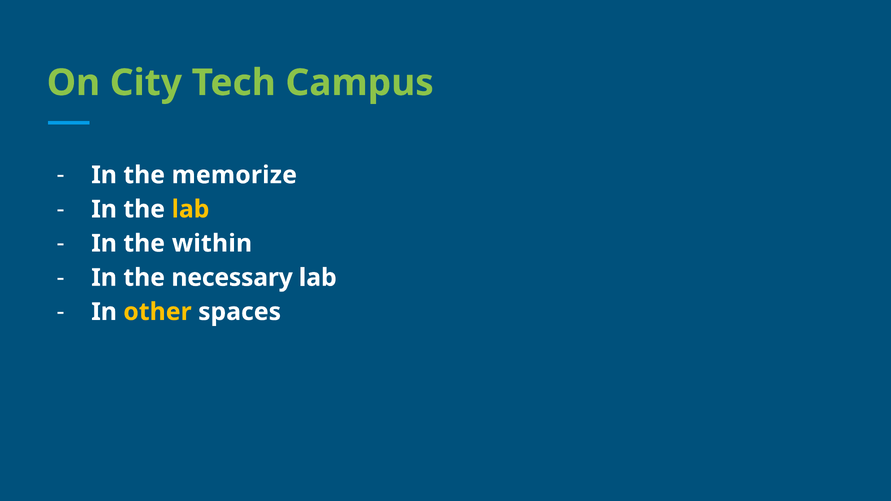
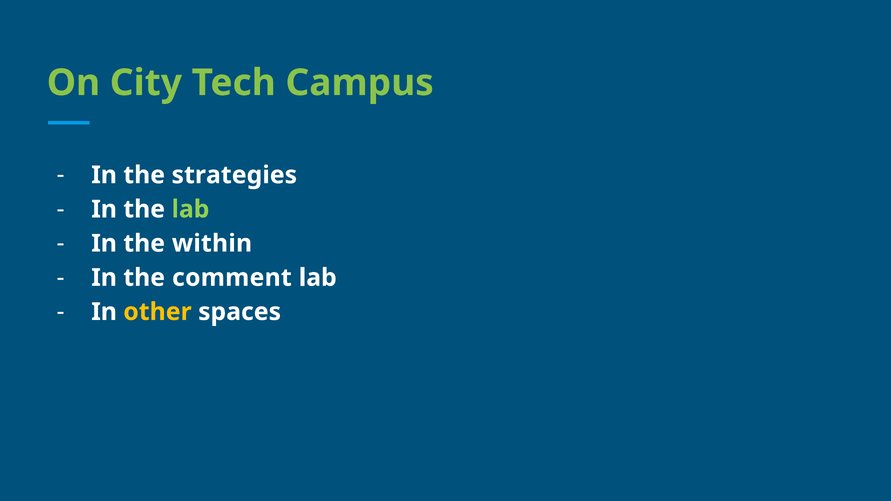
memorize: memorize -> strategies
lab at (190, 209) colour: yellow -> light green
necessary: necessary -> comment
